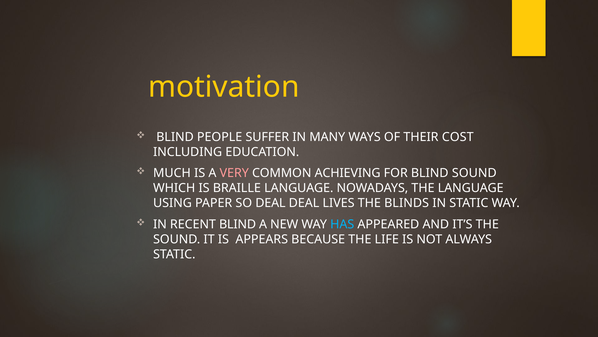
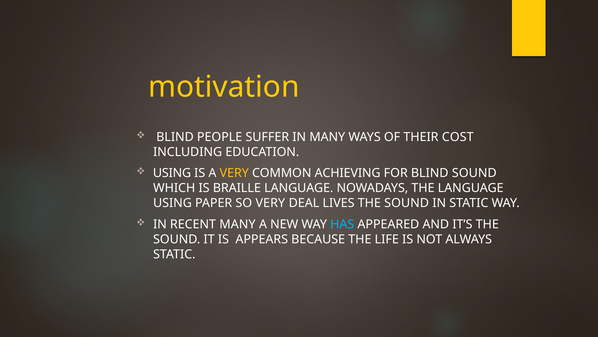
MUCH at (172, 173): MUCH -> USING
VERY at (234, 173) colour: pink -> yellow
SO DEAL: DEAL -> VERY
BLINDS at (407, 203): BLINDS -> SOUND
RECENT BLIND: BLIND -> MANY
